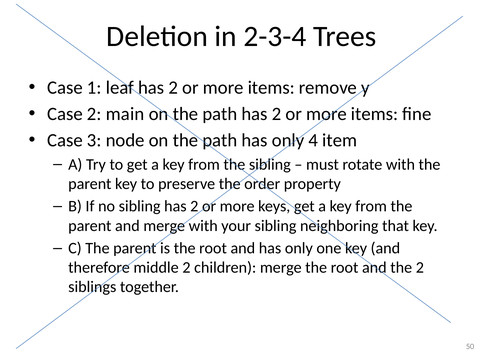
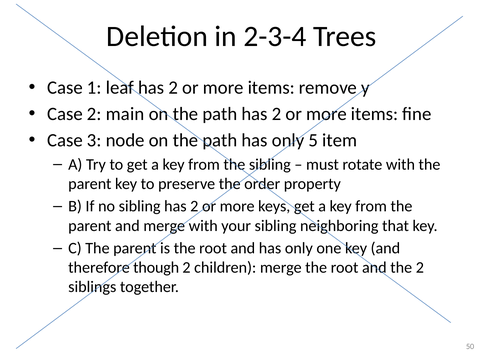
4: 4 -> 5
middle: middle -> though
